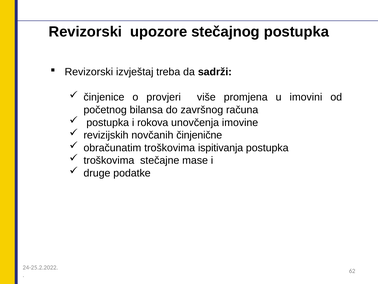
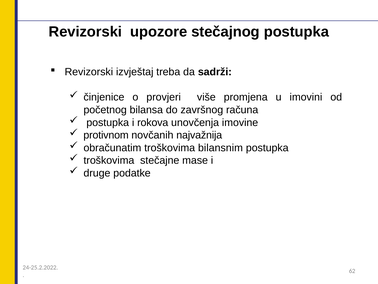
revizijskih: revizijskih -> protivnom
činjenične: činjenične -> najvažnija
ispitivanja: ispitivanja -> bilansnim
